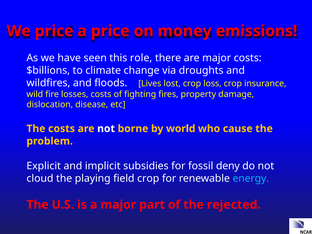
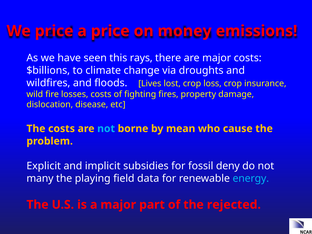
role: role -> rays
not at (106, 129) colour: white -> light blue
world: world -> mean
cloud: cloud -> many
field crop: crop -> data
